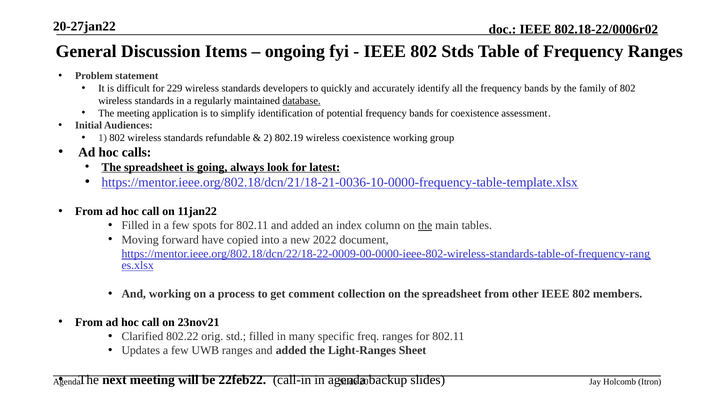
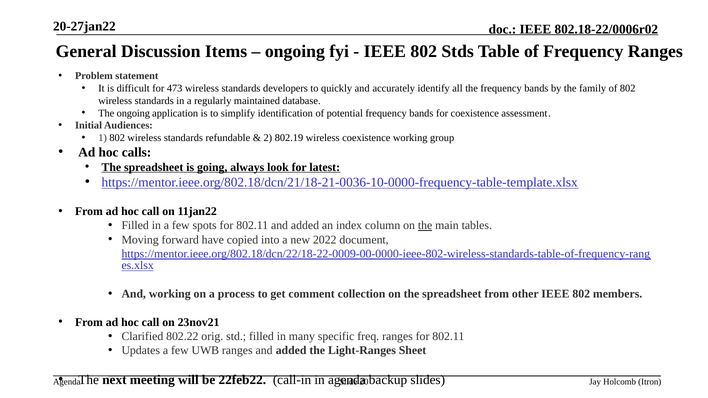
229: 229 -> 473
database underline: present -> none
The meeting: meeting -> ongoing
